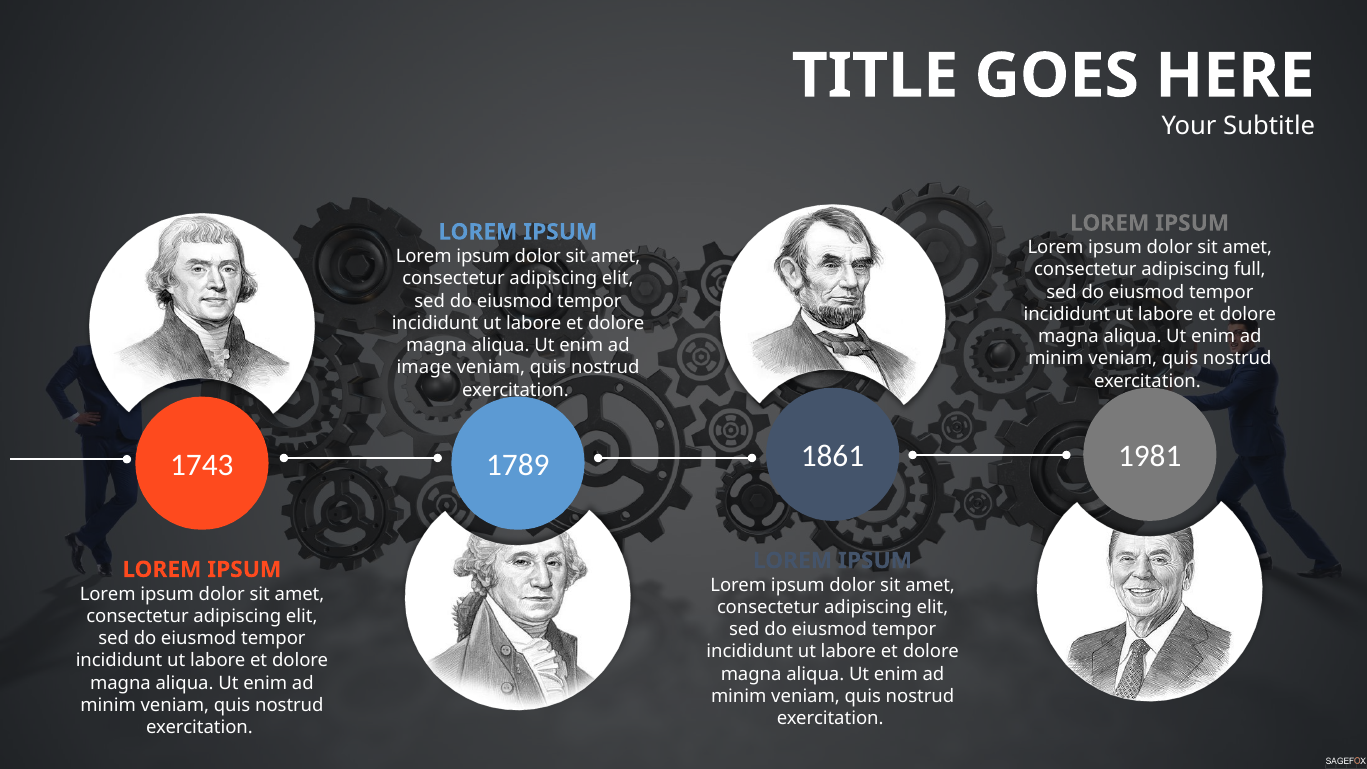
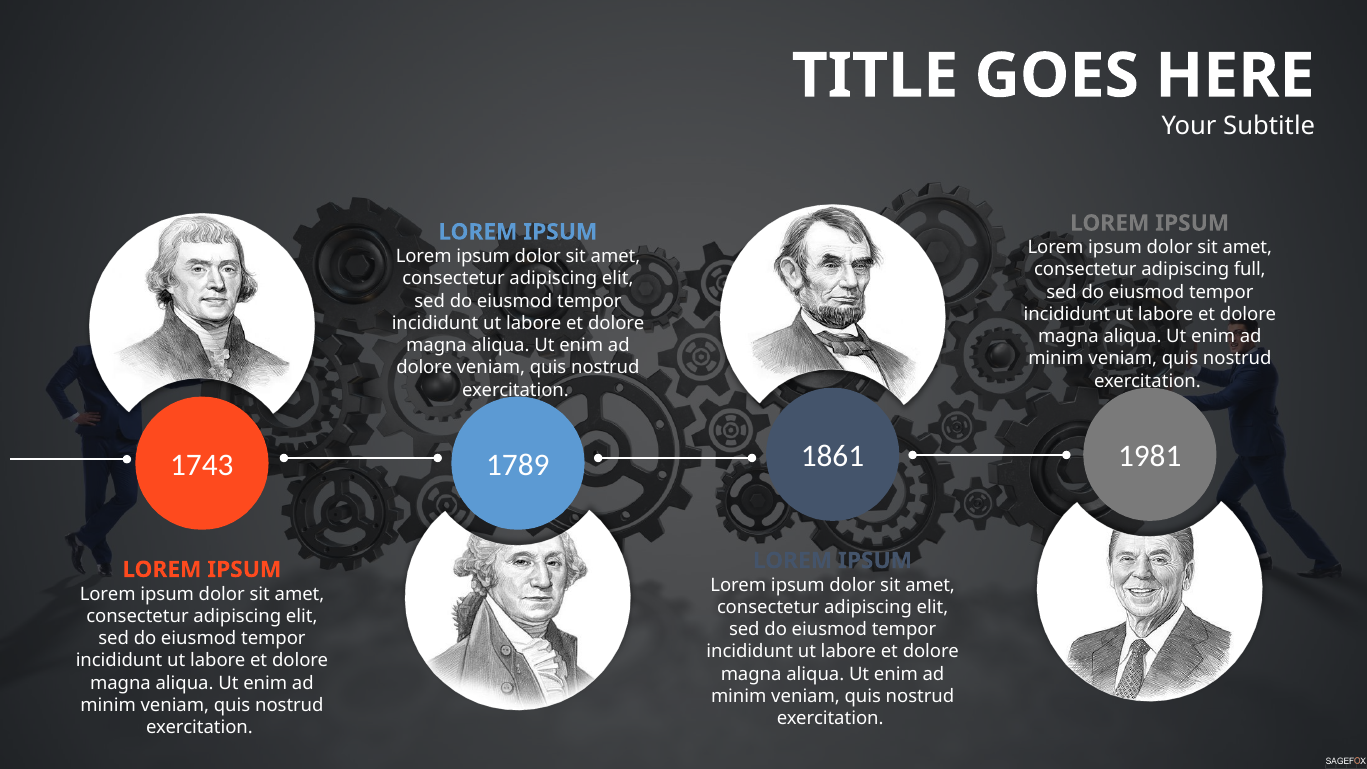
image at (424, 368): image -> dolore
